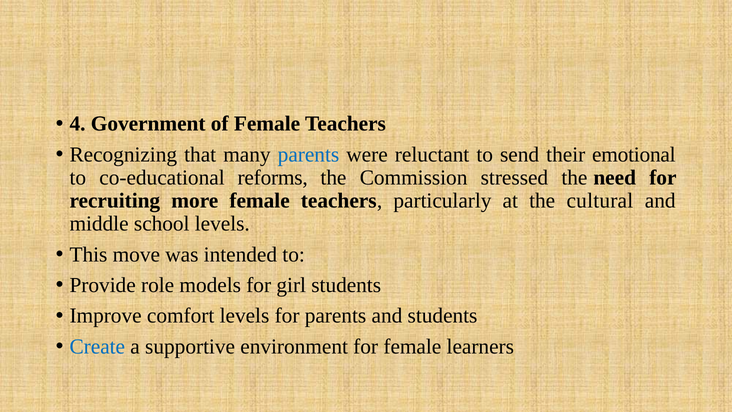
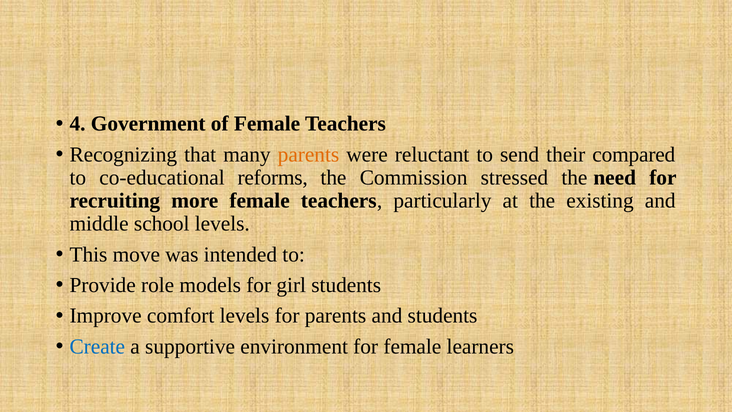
parents at (308, 154) colour: blue -> orange
emotional: emotional -> compared
cultural: cultural -> existing
